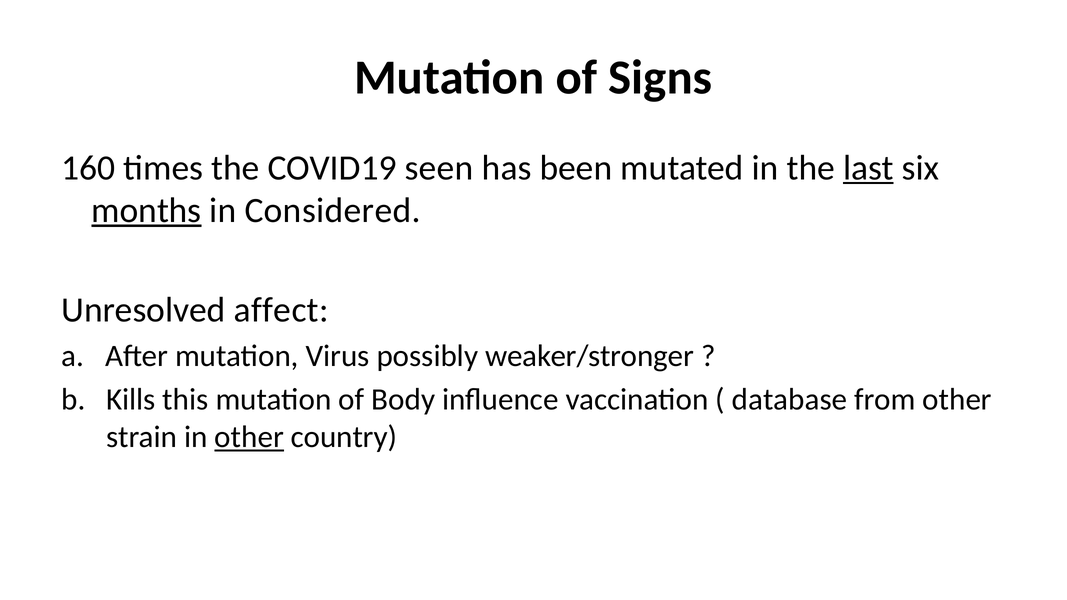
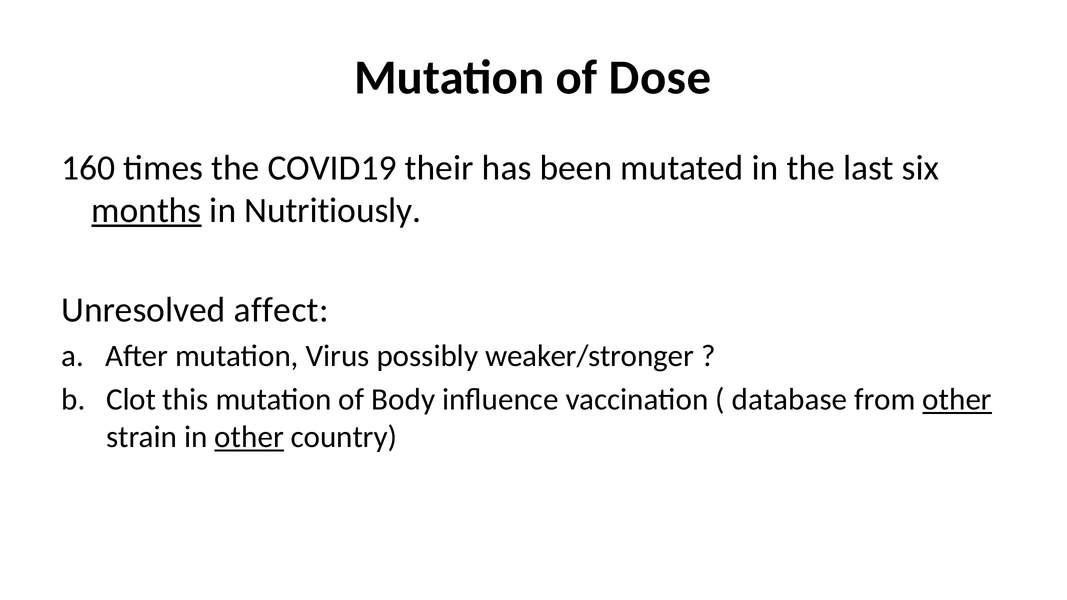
Signs: Signs -> Dose
seen: seen -> their
last underline: present -> none
Considered: Considered -> Nutritiously
Kills: Kills -> Clot
other at (957, 400) underline: none -> present
